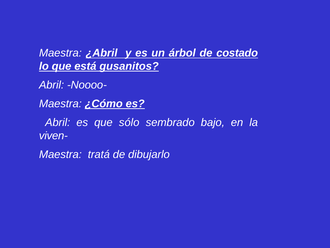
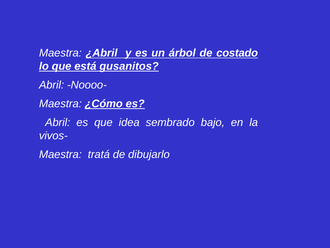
sólo: sólo -> idea
viven-: viven- -> vivos-
